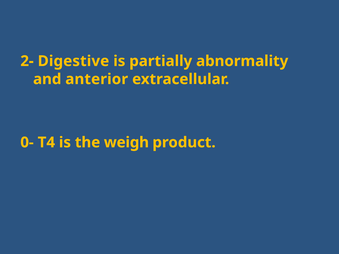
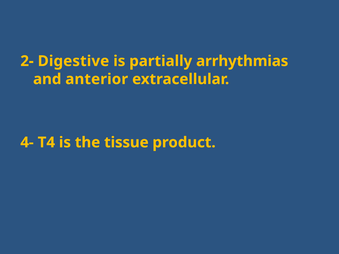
abnormality: abnormality -> arrhythmias
0-: 0- -> 4-
weigh: weigh -> tissue
